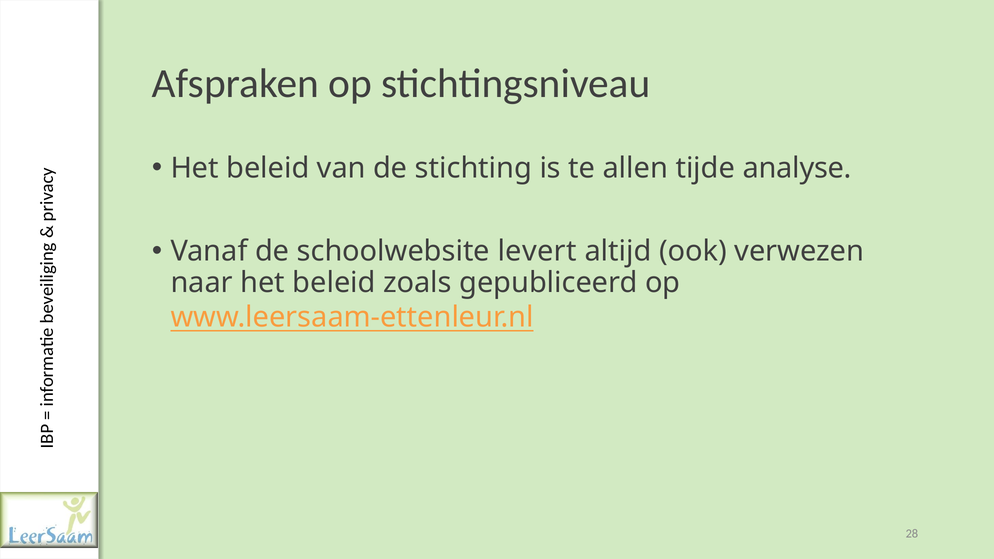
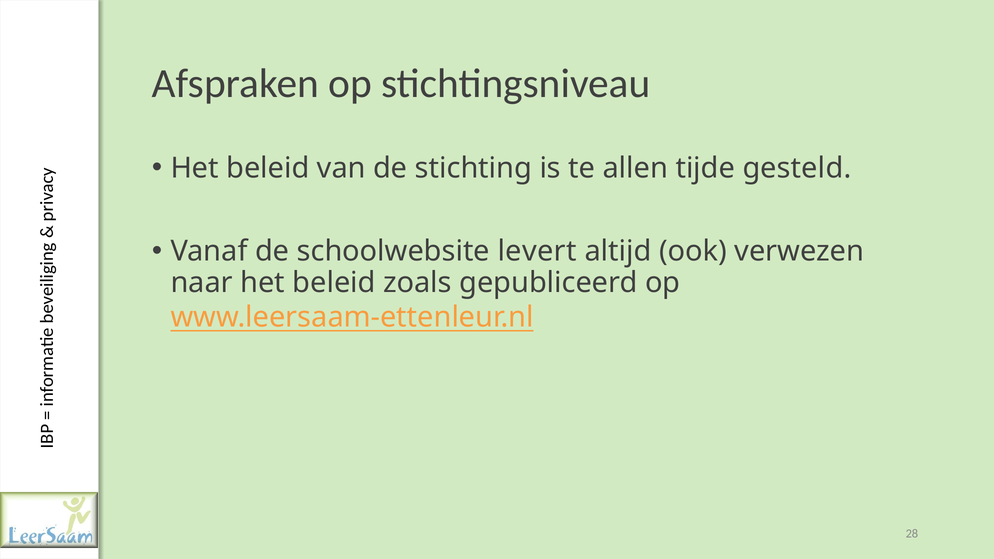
analyse: analyse -> gesteld
